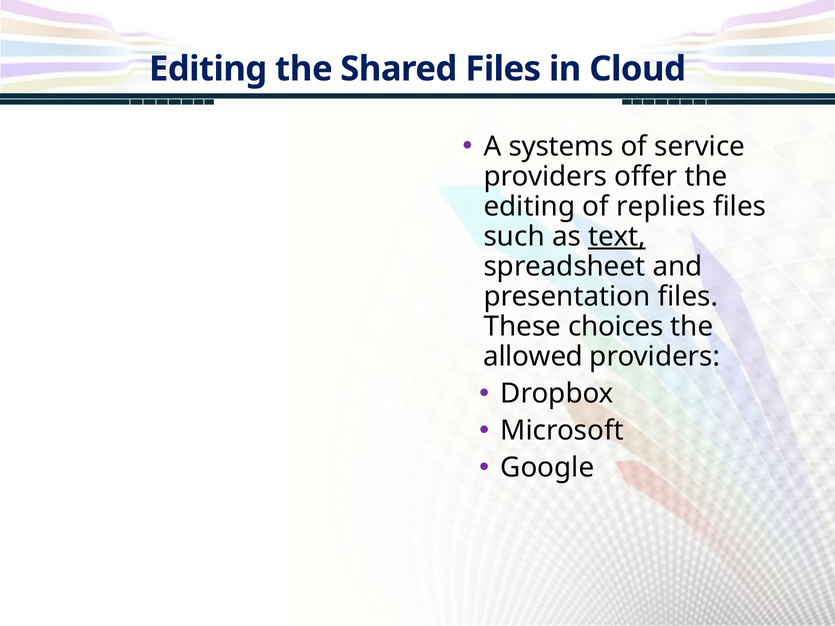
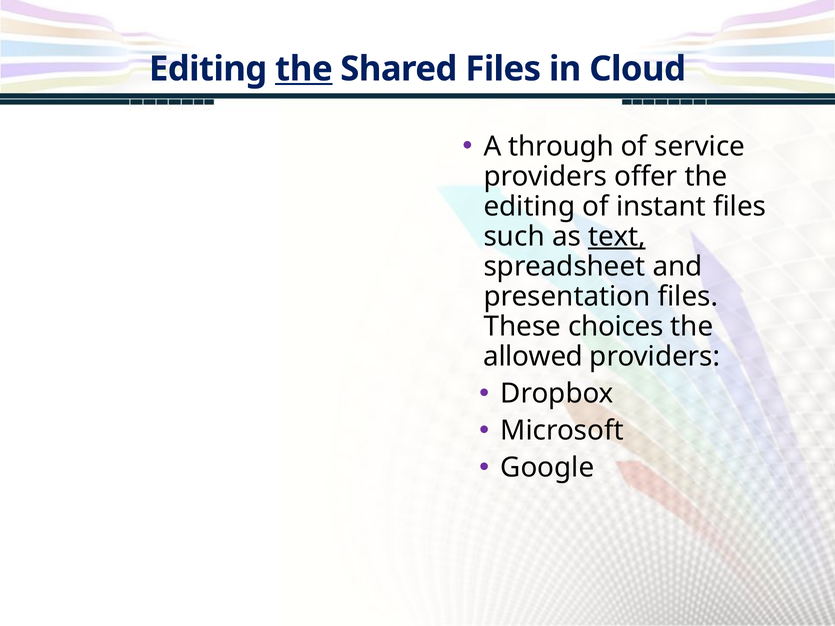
the at (304, 69) underline: none -> present
systems: systems -> through
replies: replies -> instant
